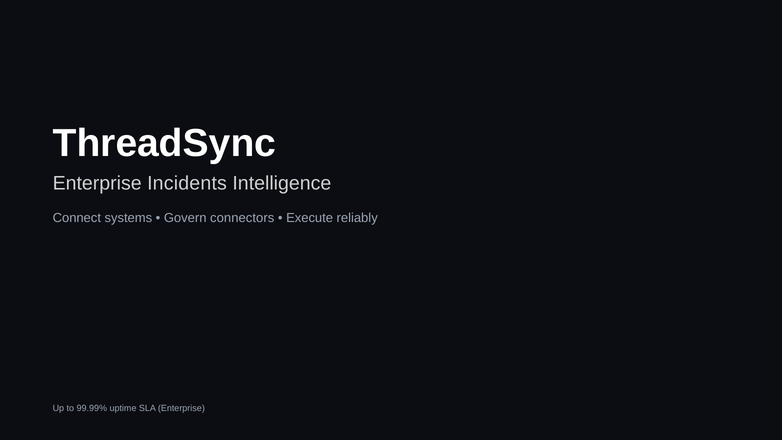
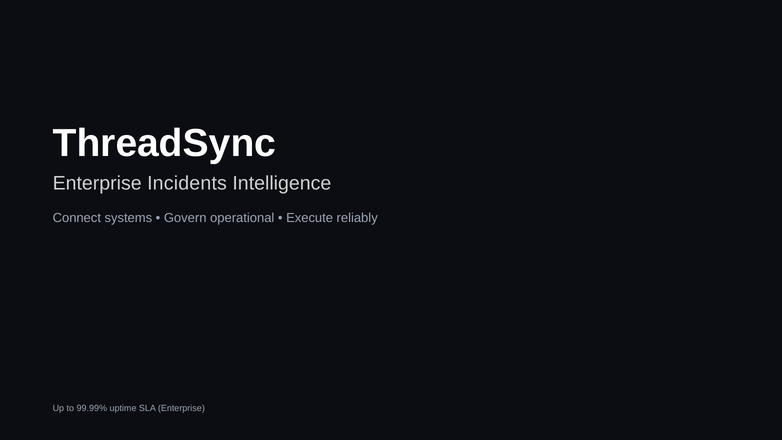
connectors: connectors -> operational
